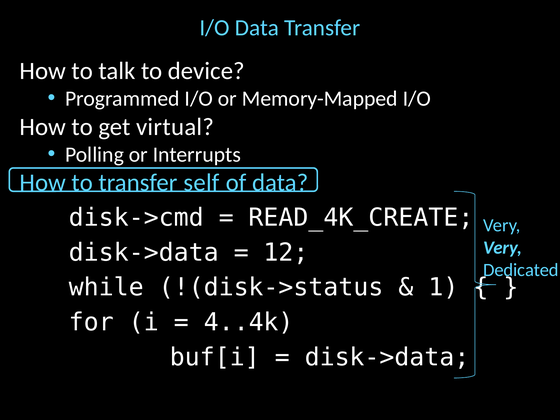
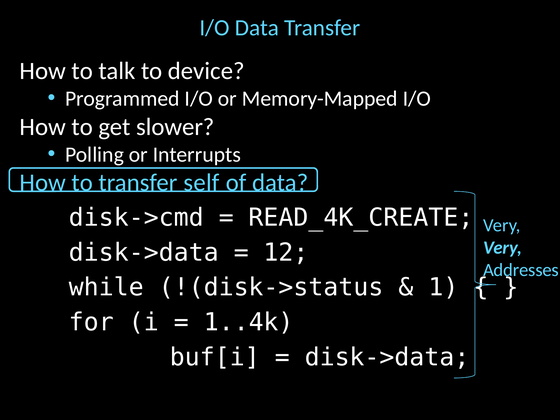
virtual: virtual -> slower
Dedicated: Dedicated -> Addresses
4..4k: 4..4k -> 1..4k
